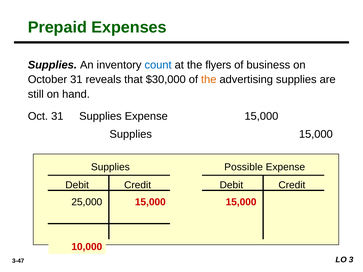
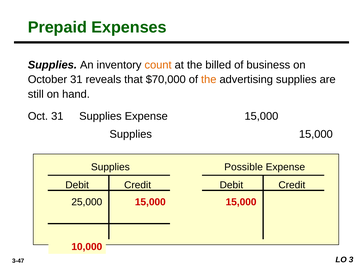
count colour: blue -> orange
flyers: flyers -> billed
$30,000: $30,000 -> $70,000
